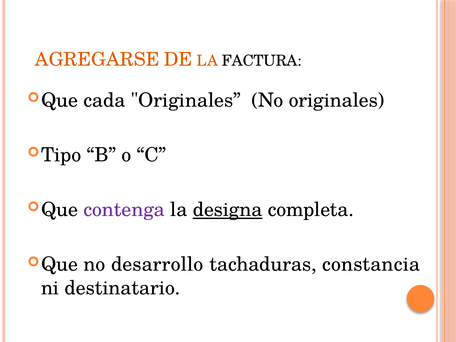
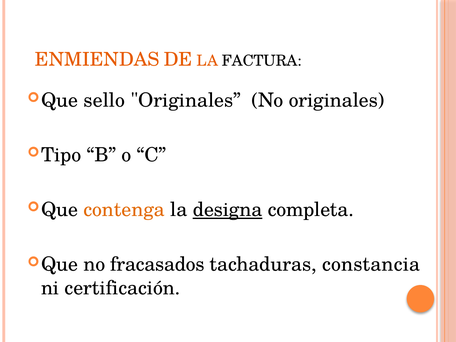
AGREGARSE: AGREGARSE -> ENMIENDAS
cada: cada -> sello
contenga colour: purple -> orange
desarrollo: desarrollo -> fracasados
destinatario: destinatario -> certificación
